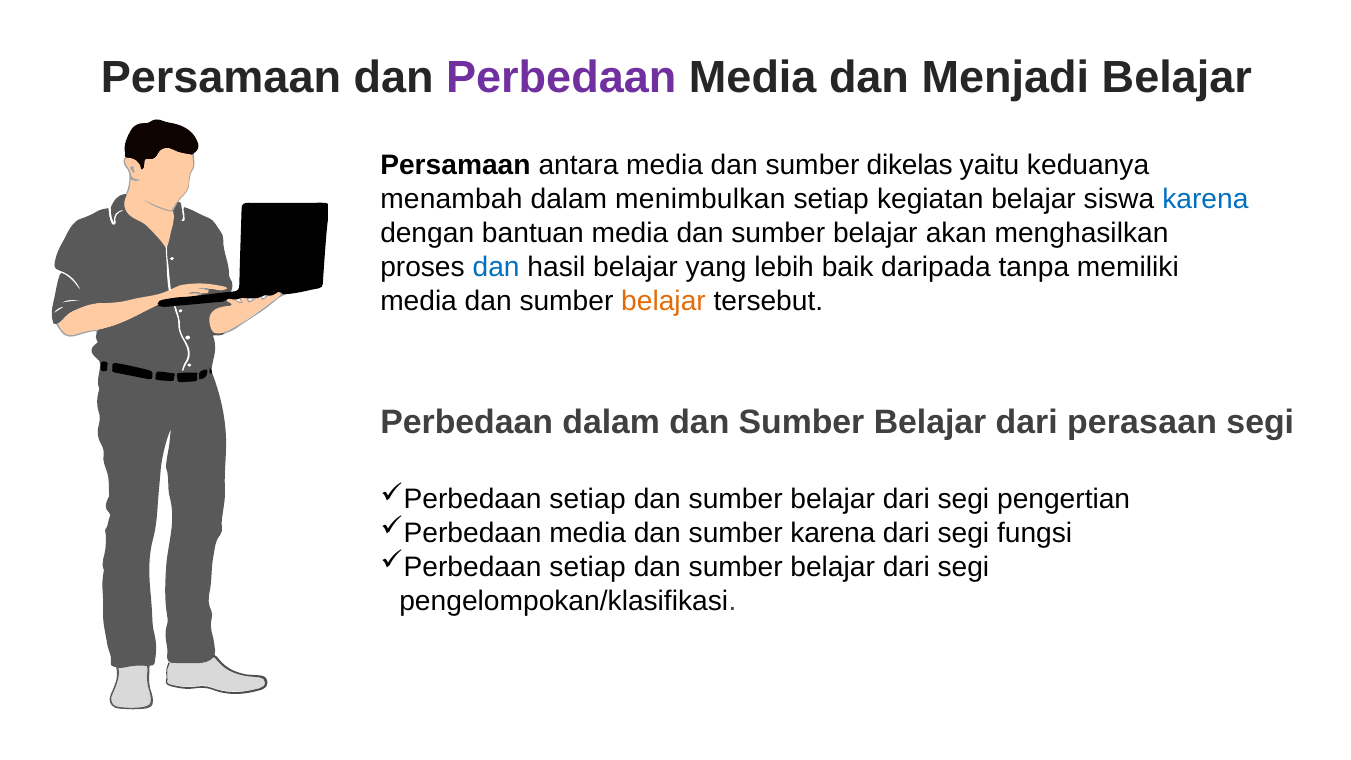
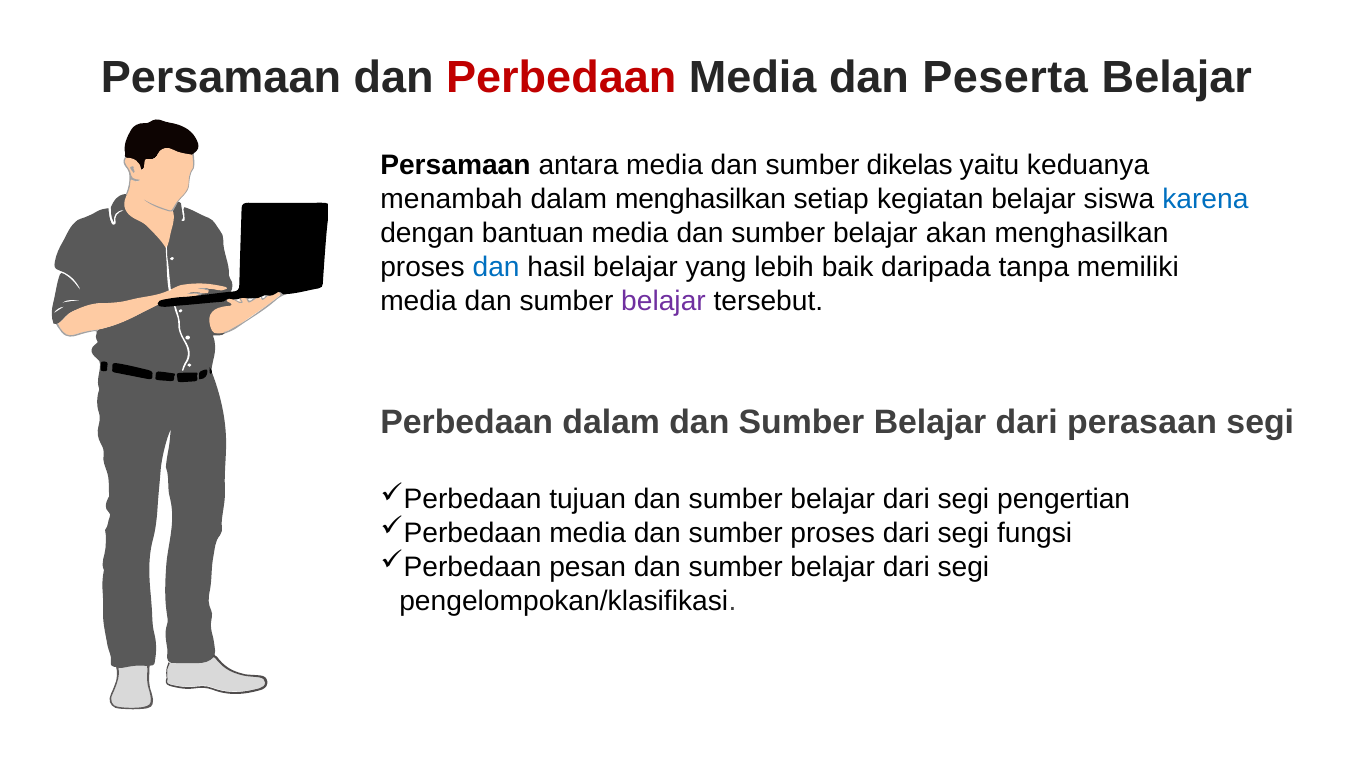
Perbedaan at (561, 77) colour: purple -> red
Menjadi: Menjadi -> Peserta
dalam menimbulkan: menimbulkan -> menghasilkan
belajar at (664, 301) colour: orange -> purple
setiap at (587, 499): setiap -> tujuan
sumber karena: karena -> proses
setiap at (587, 567): setiap -> pesan
